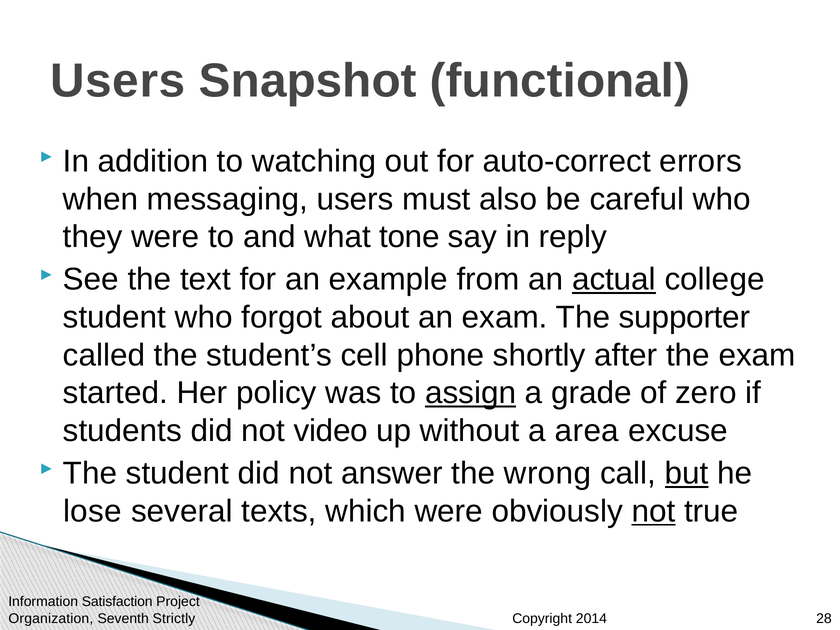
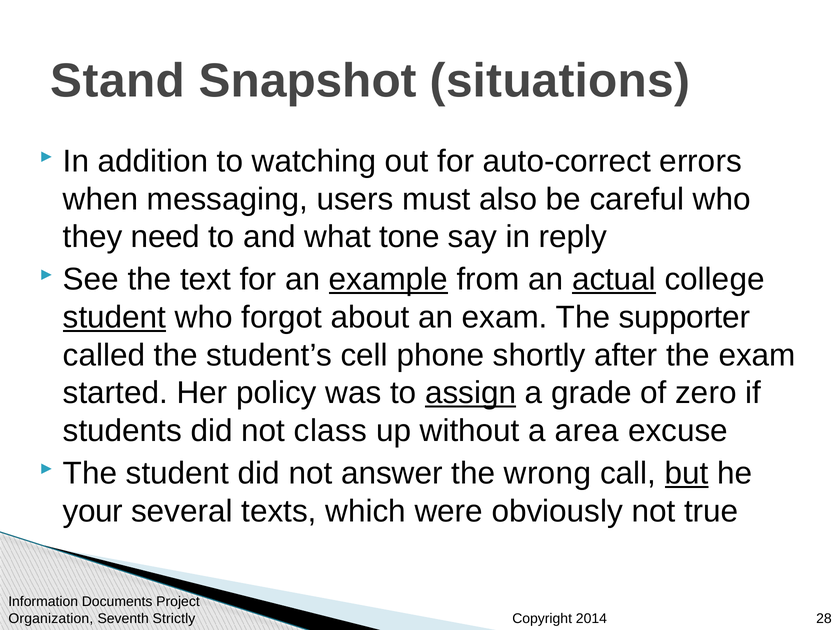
Users at (118, 81): Users -> Stand
functional: functional -> situations
they were: were -> need
example underline: none -> present
student at (115, 317) underline: none -> present
video: video -> class
lose: lose -> your
not at (654, 511) underline: present -> none
Satisfaction: Satisfaction -> Documents
